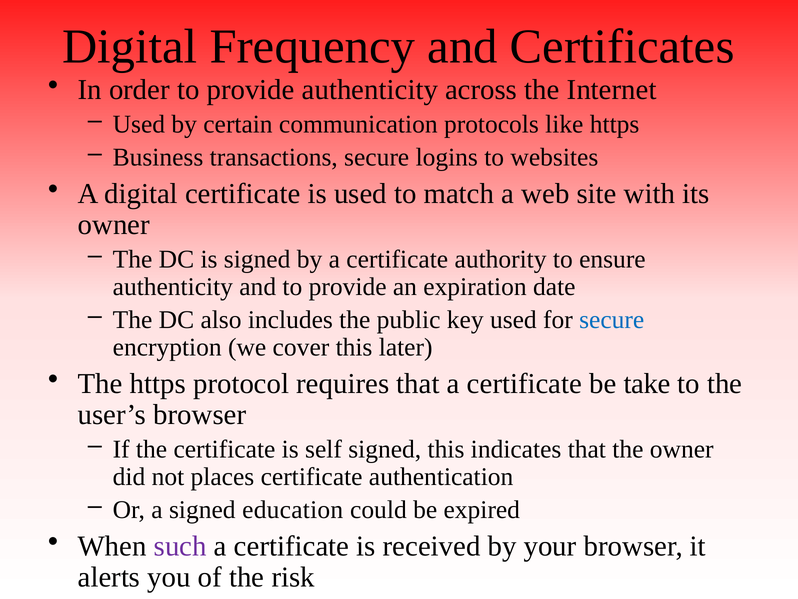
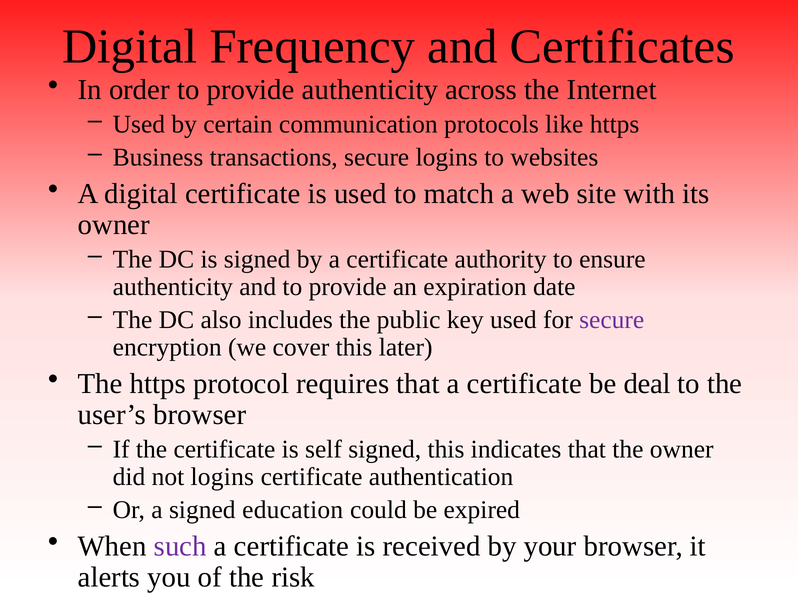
secure at (612, 320) colour: blue -> purple
take: take -> deal
not places: places -> logins
